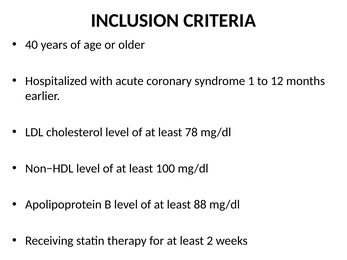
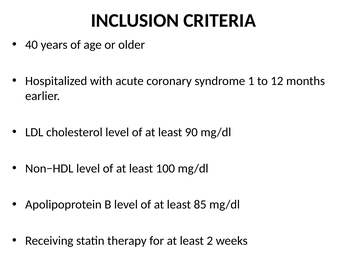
78: 78 -> 90
88: 88 -> 85
